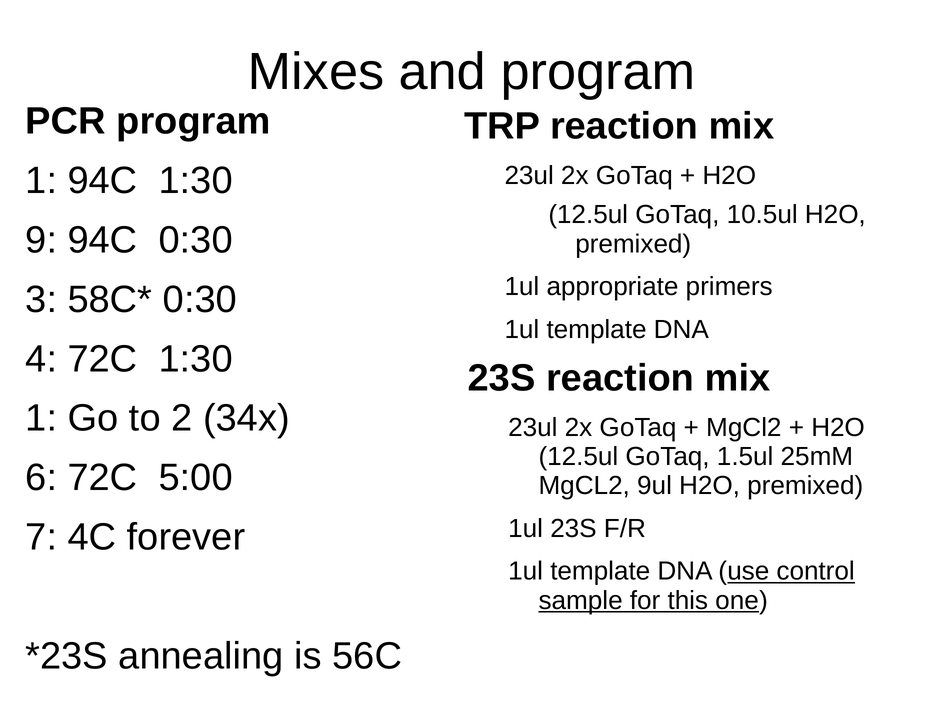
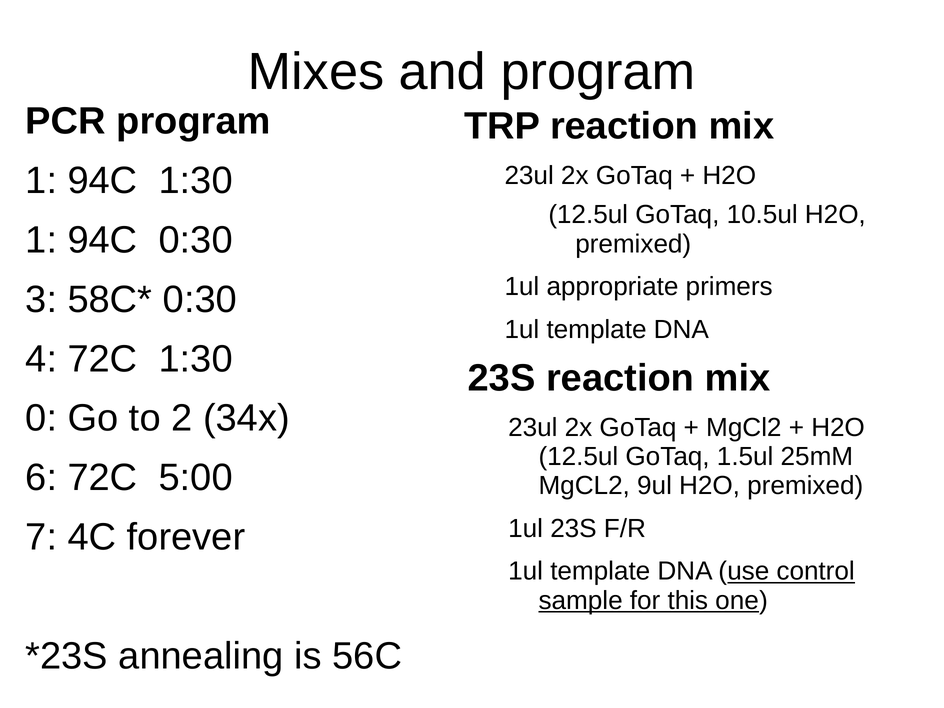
9 at (41, 240): 9 -> 1
1 at (41, 418): 1 -> 0
